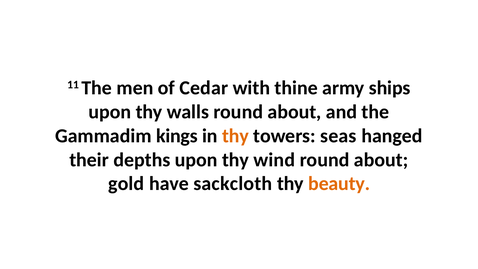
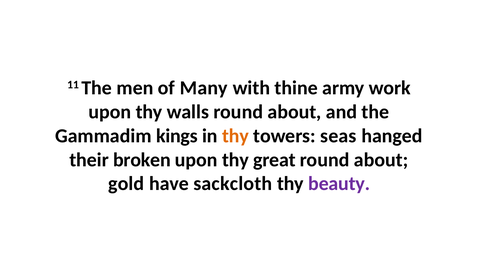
Cedar: Cedar -> Many
ships: ships -> work
depths: depths -> broken
wind: wind -> great
beauty colour: orange -> purple
